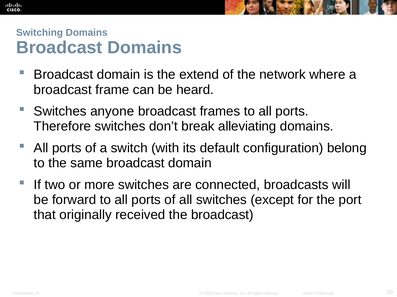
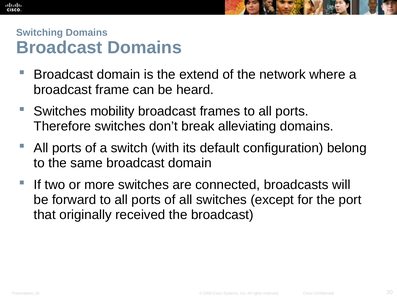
anyone: anyone -> mobility
